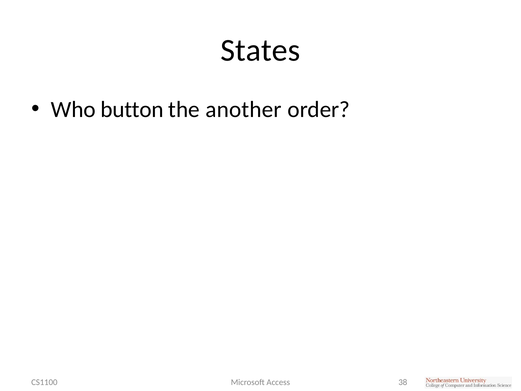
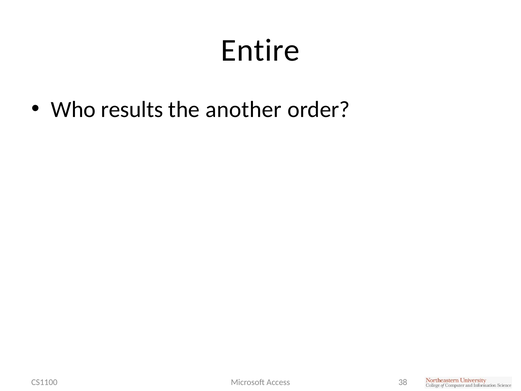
States: States -> Entire
button: button -> results
